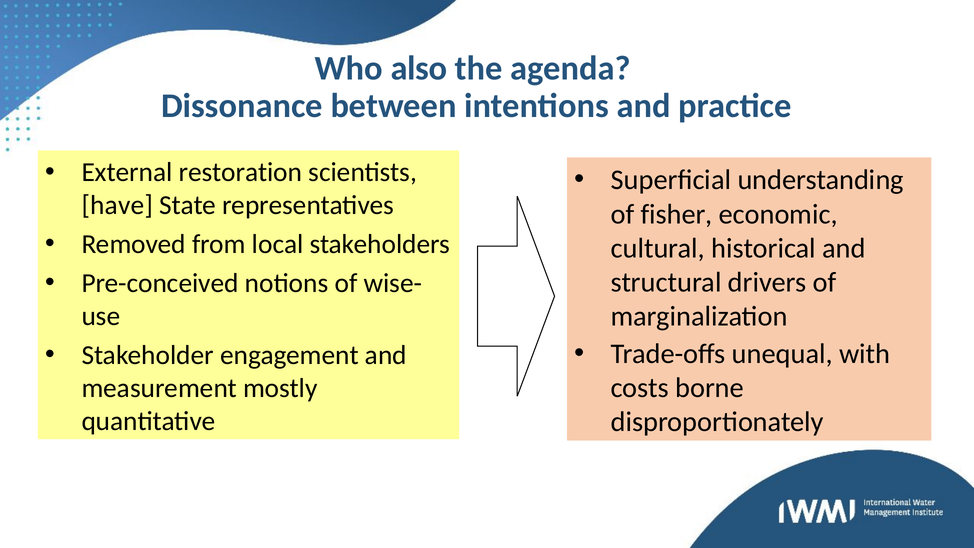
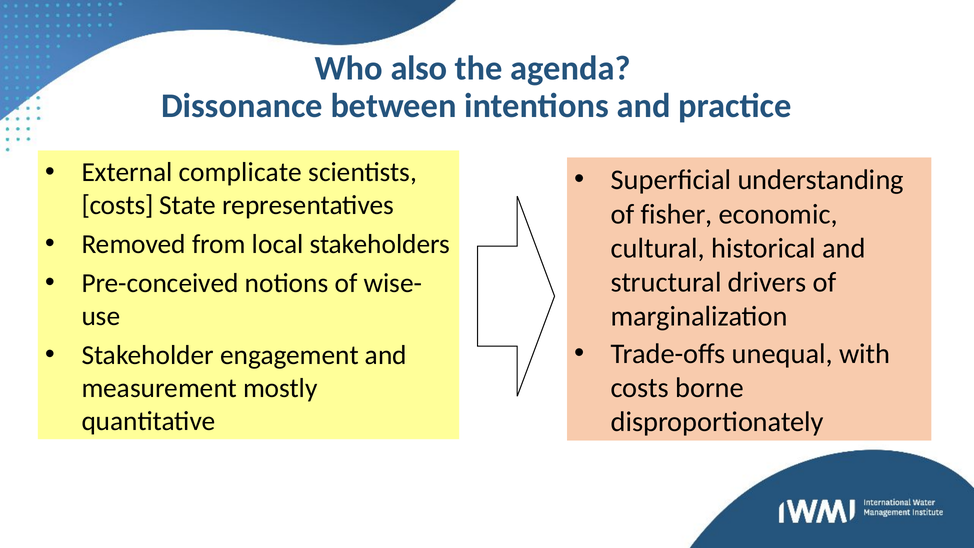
restoration: restoration -> complicate
have at (117, 205): have -> costs
